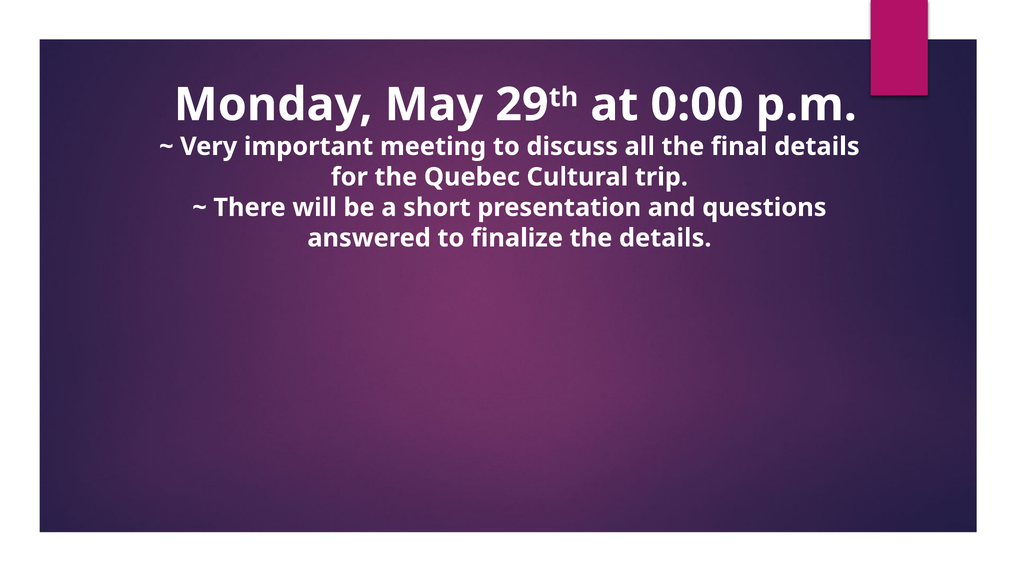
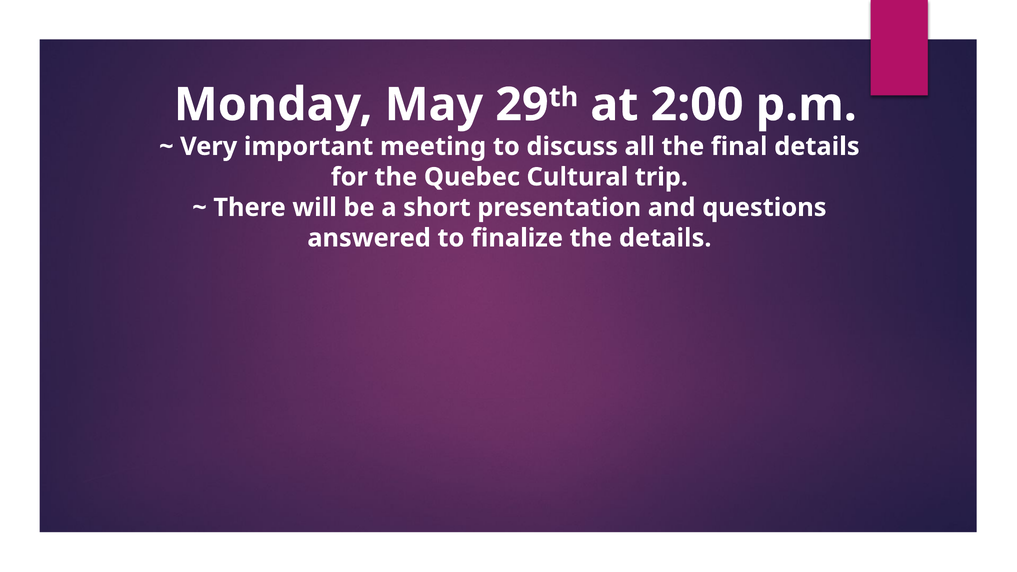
0:00: 0:00 -> 2:00
